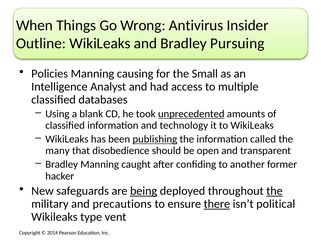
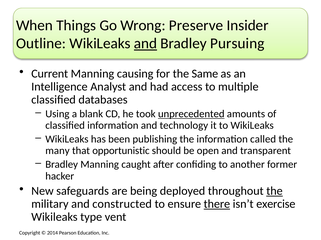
Antivirus: Antivirus -> Preserve
and at (146, 44) underline: none -> present
Policies: Policies -> Current
Small: Small -> Same
publishing underline: present -> none
disobedience: disobedience -> opportunistic
being underline: present -> none
precautions: precautions -> constructed
political: political -> exercise
